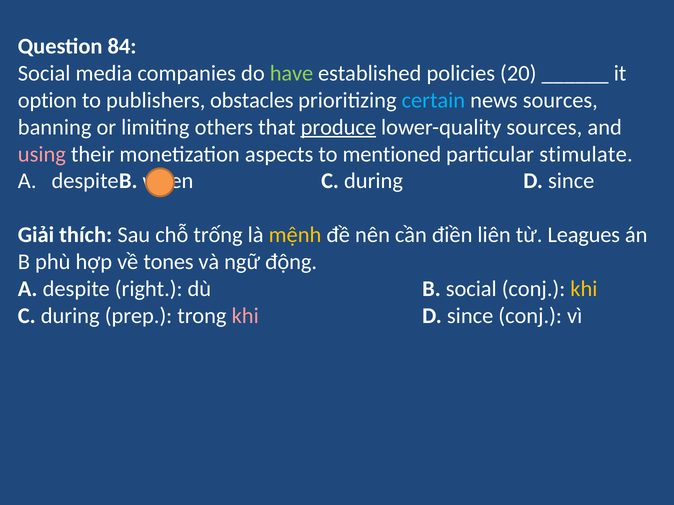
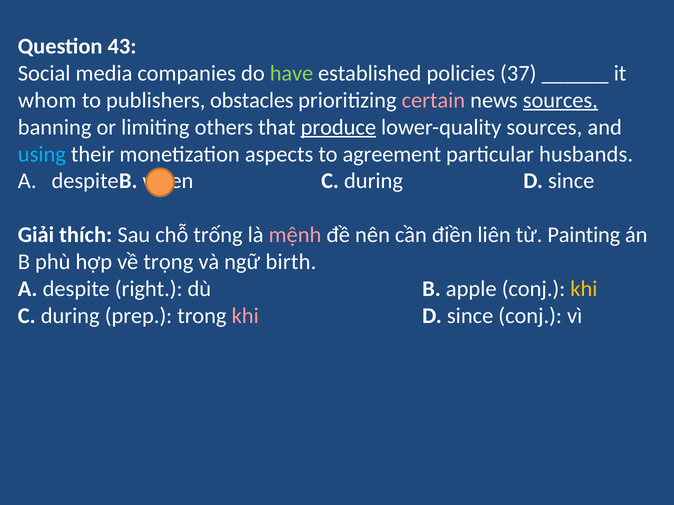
84: 84 -> 43
20: 20 -> 37
option: option -> whom
certain colour: light blue -> pink
sources at (560, 100) underline: none -> present
using colour: pink -> light blue
mentioned: mentioned -> agreement
stimulate: stimulate -> husbands
mệnh colour: yellow -> pink
Leagues: Leagues -> Painting
tones: tones -> trọng
động: động -> birth
B social: social -> apple
